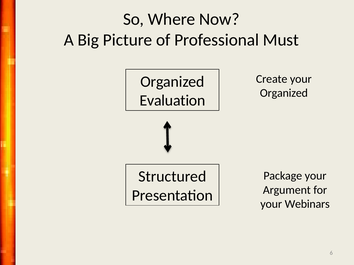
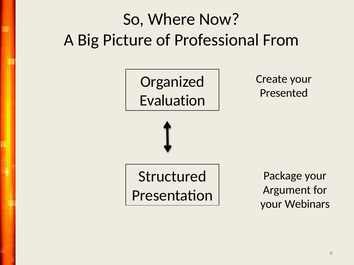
Must: Must -> From
Organized at (284, 93): Organized -> Presented
